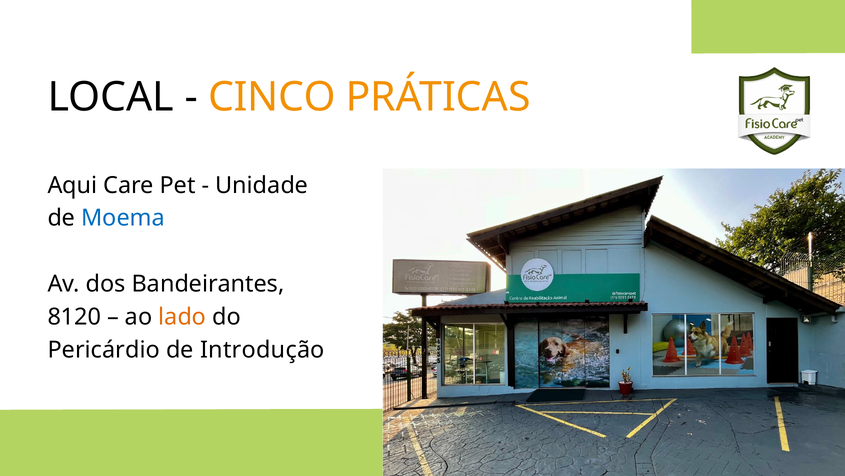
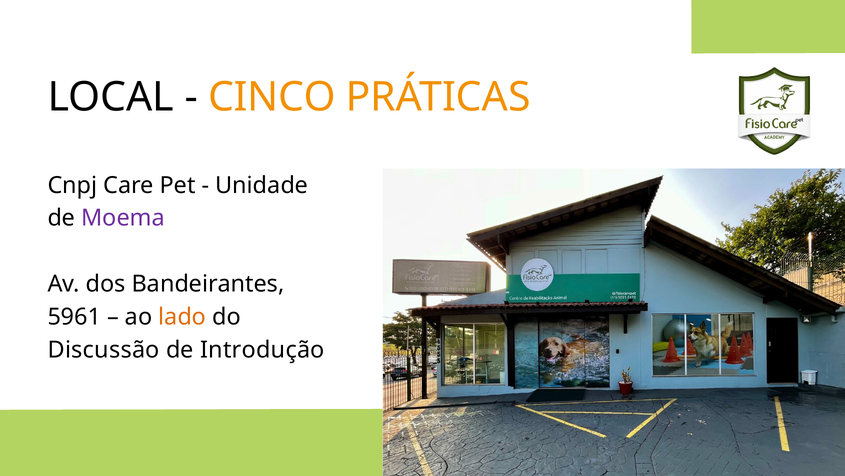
Aqui: Aqui -> Cnpj
Moema colour: blue -> purple
8120: 8120 -> 5961
Pericárdio: Pericárdio -> Discussão
